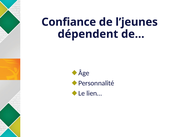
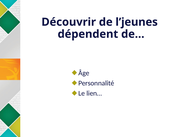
Confiance: Confiance -> Découvrir
